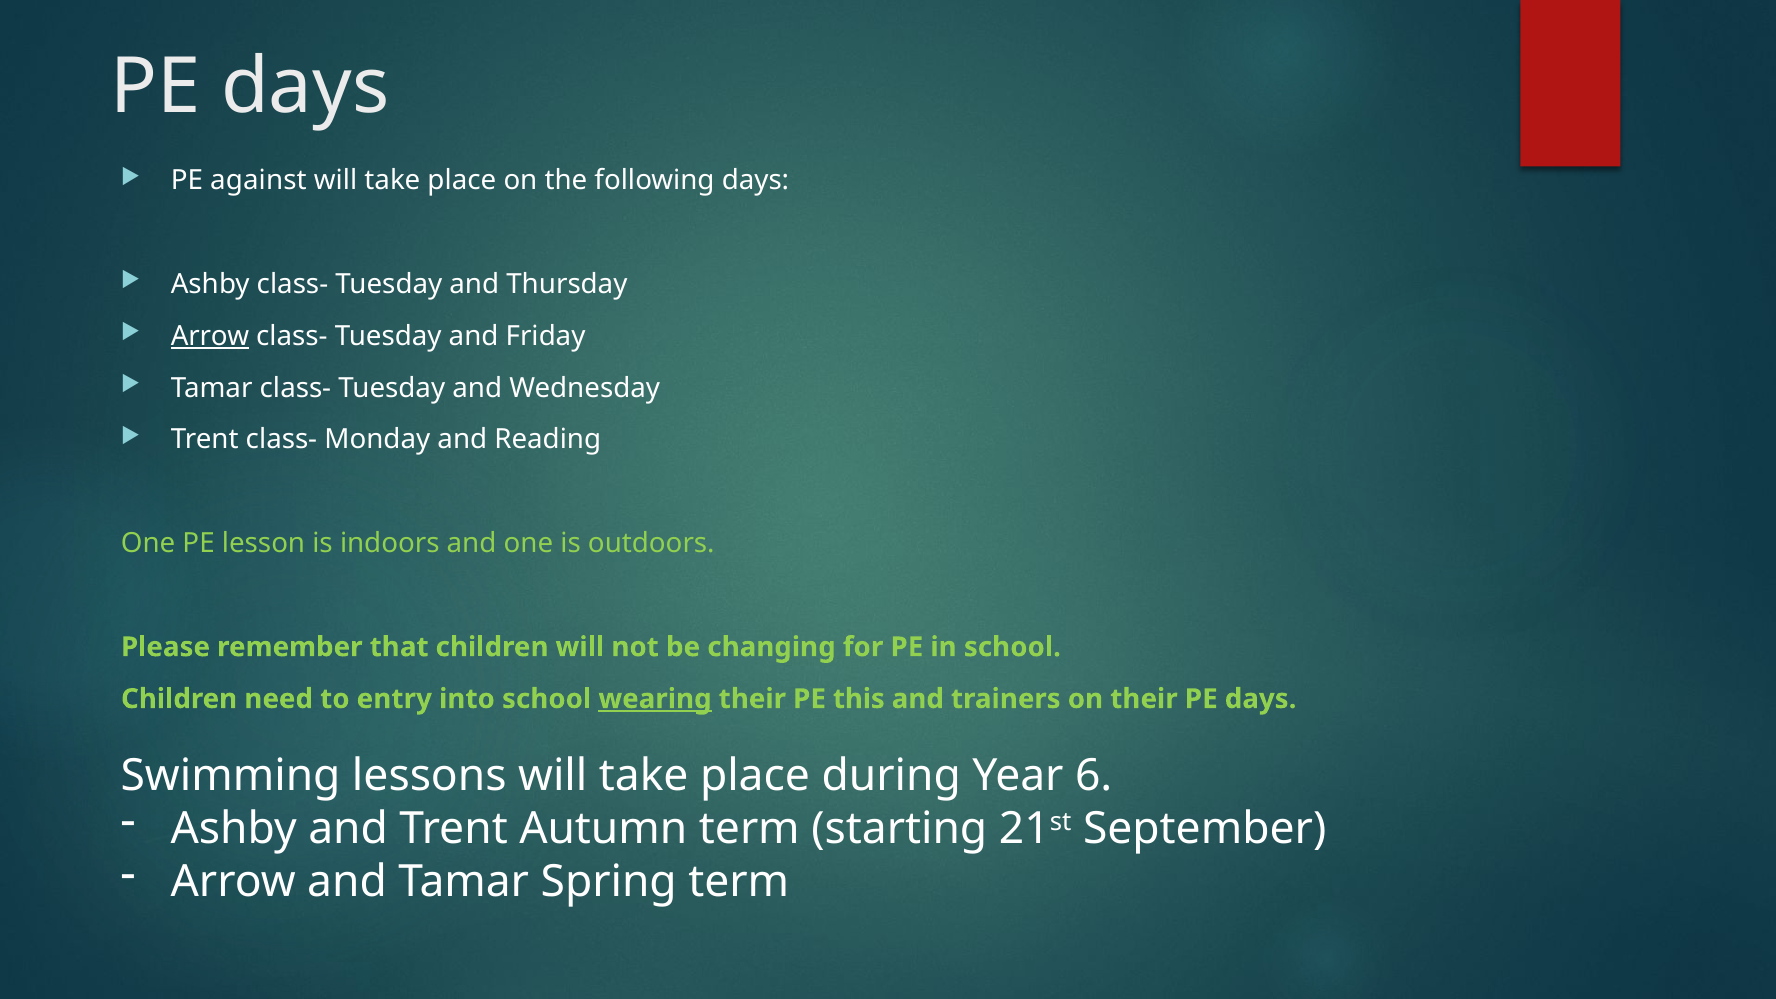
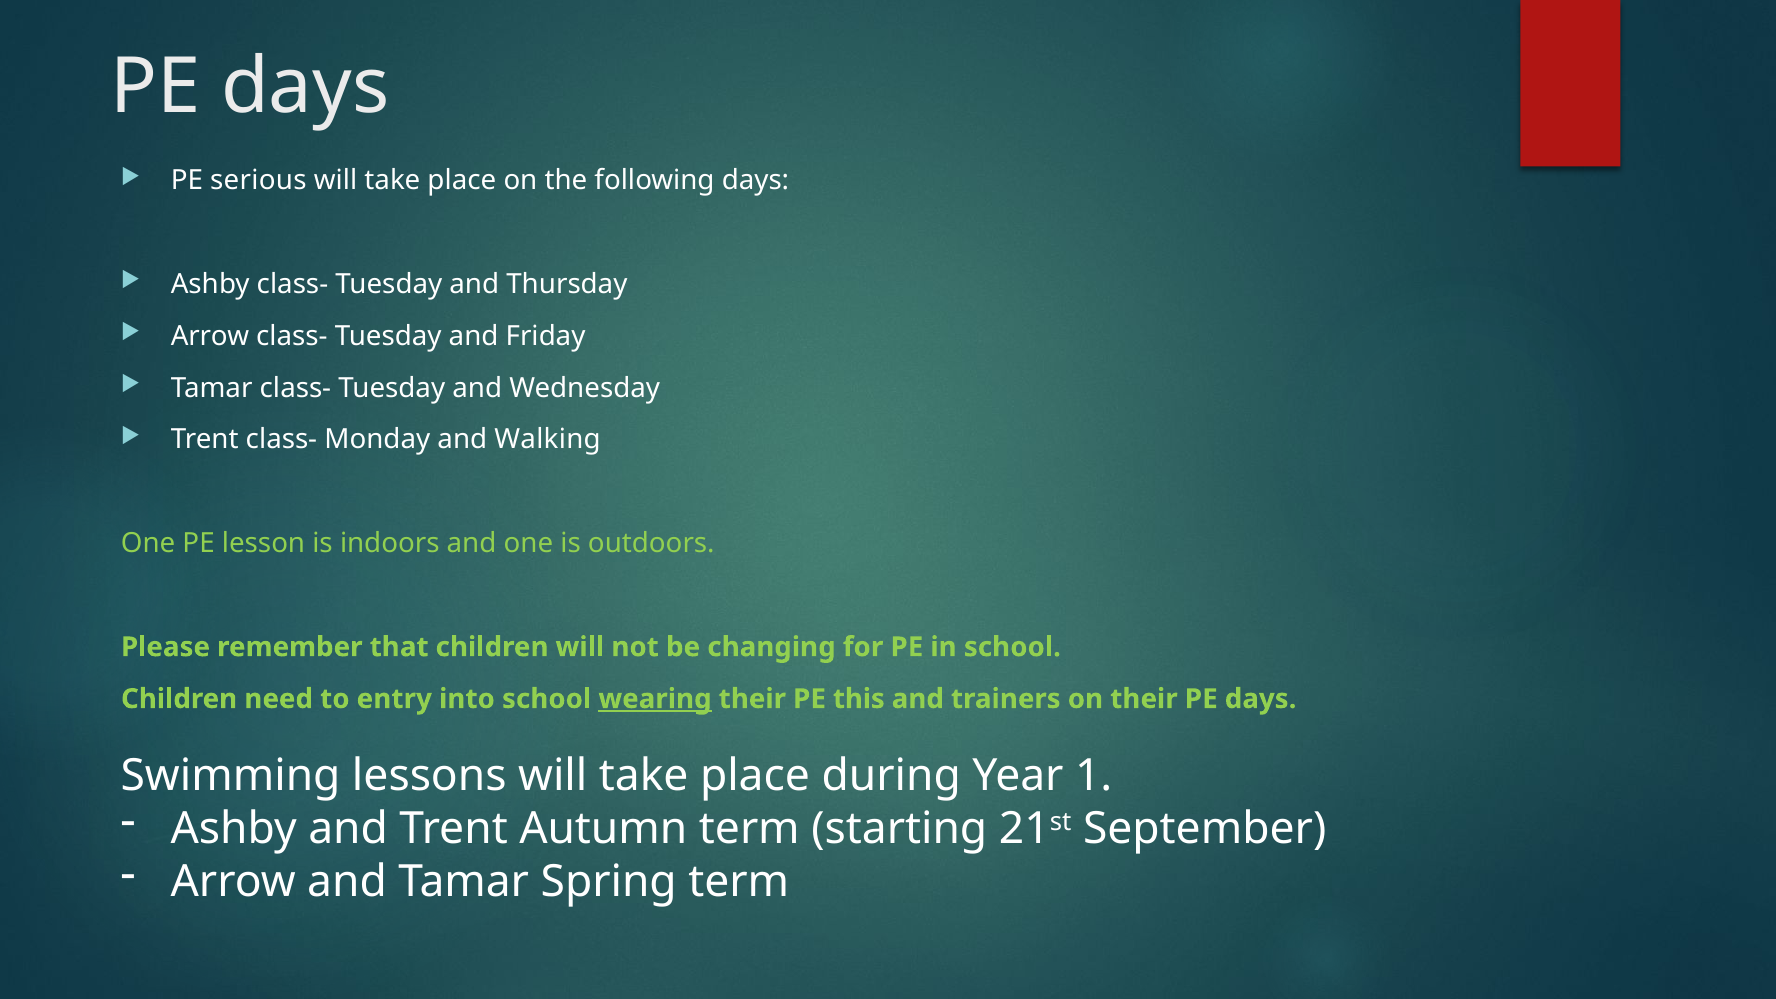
against: against -> serious
Arrow at (210, 336) underline: present -> none
Reading: Reading -> Walking
6: 6 -> 1
